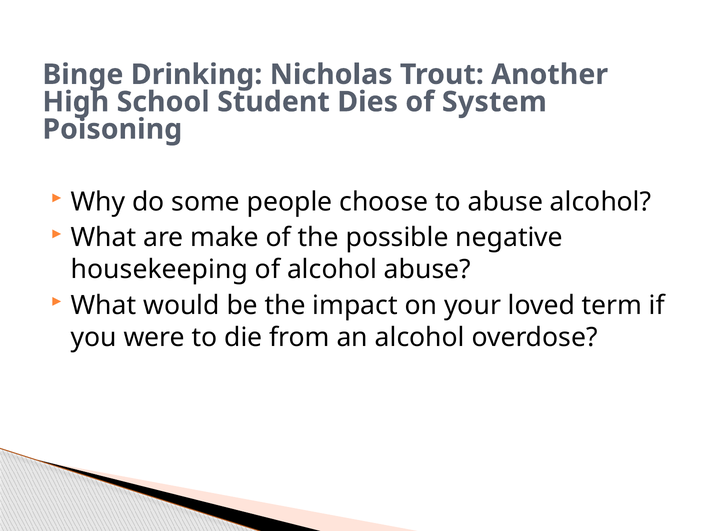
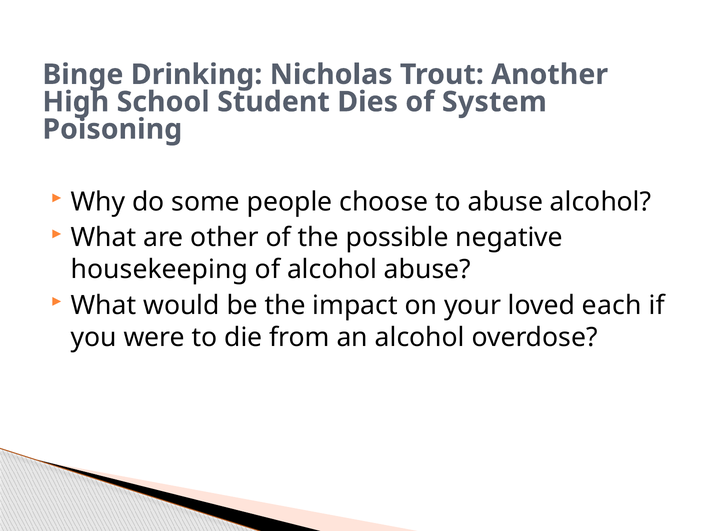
make: make -> other
term: term -> each
